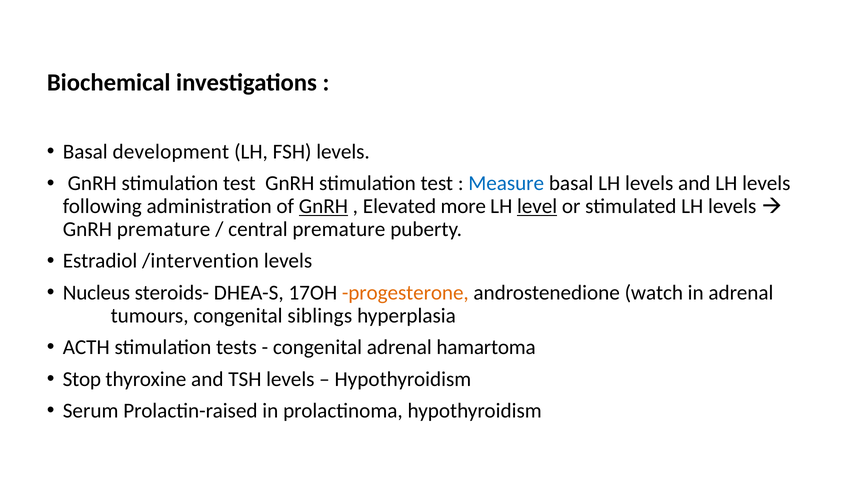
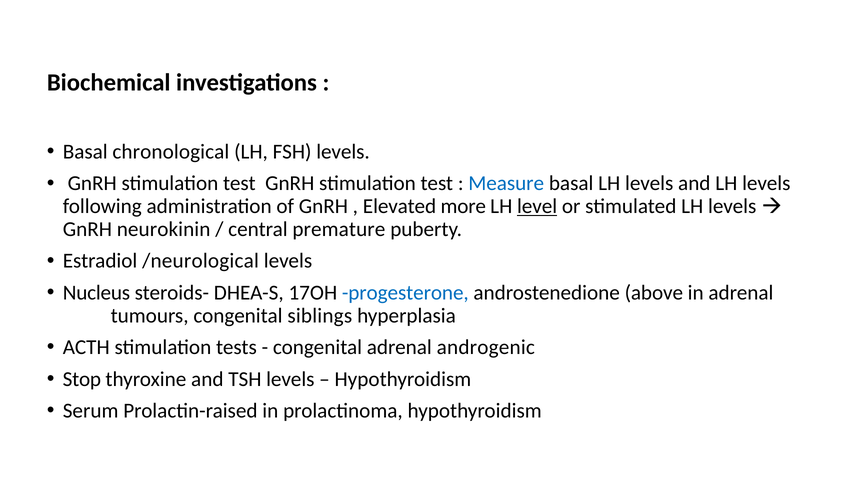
development: development -> chronological
GnRH at (323, 206) underline: present -> none
GnRH premature: premature -> neurokinin
/intervention: /intervention -> /neurological
progesterone colour: orange -> blue
watch: watch -> above
hamartoma: hamartoma -> androgenic
